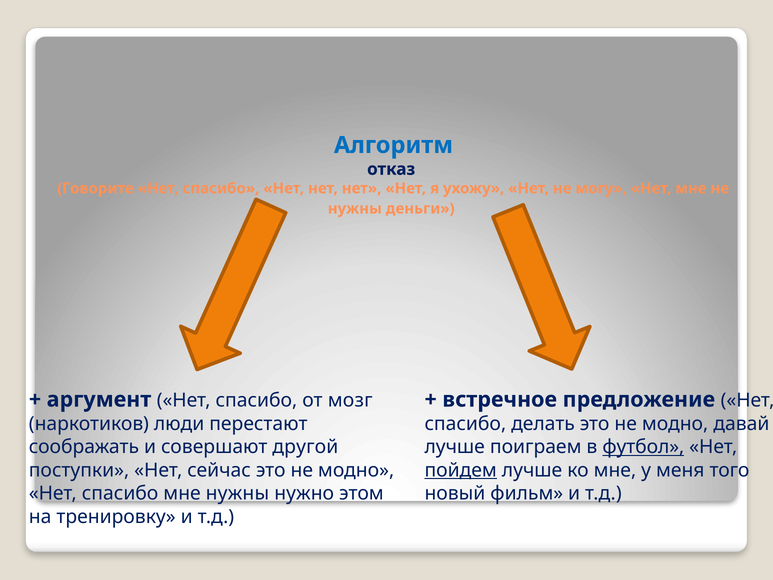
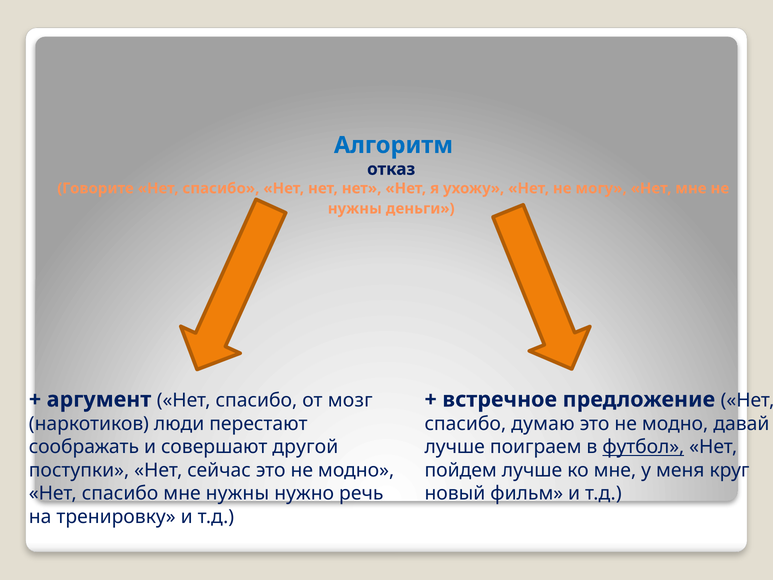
делать: делать -> думаю
пойдем underline: present -> none
того: того -> круг
этом: этом -> речь
